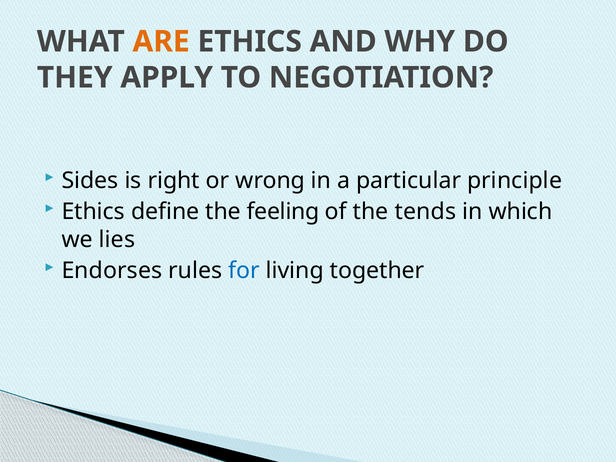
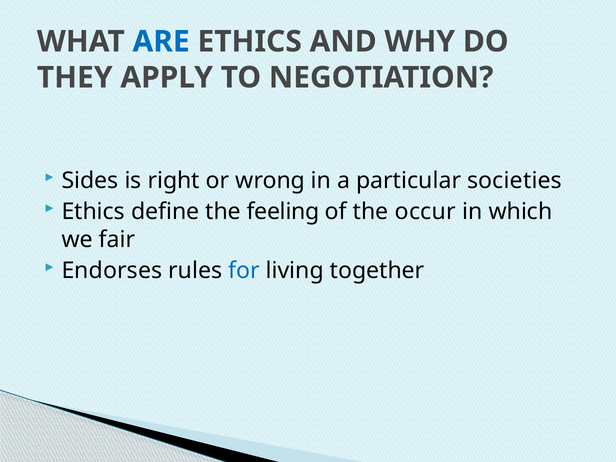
ARE colour: orange -> blue
principle: principle -> societies
tends: tends -> occur
lies: lies -> fair
